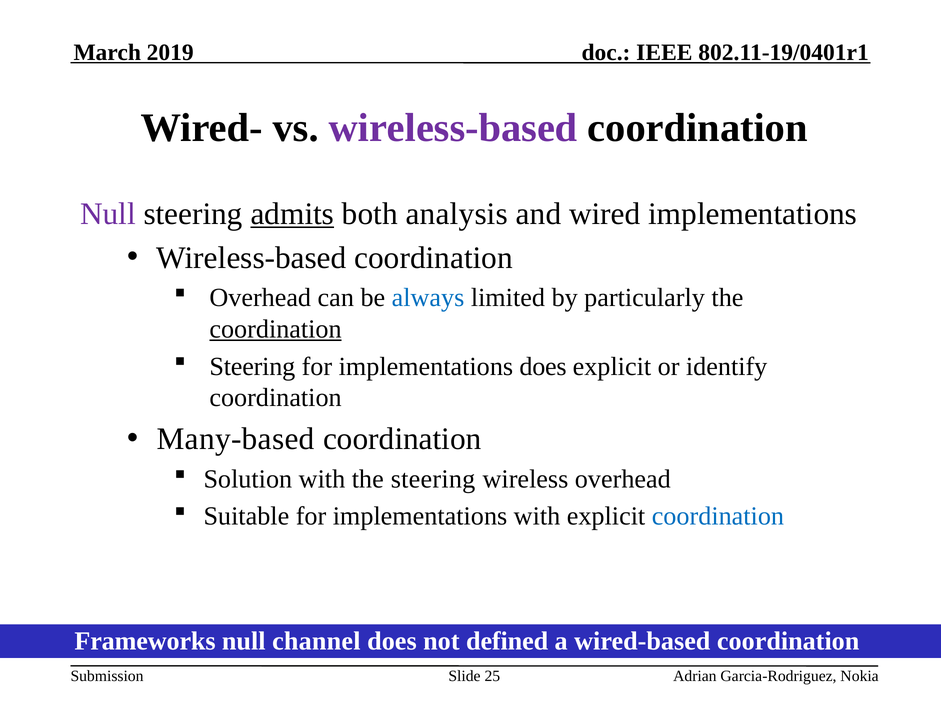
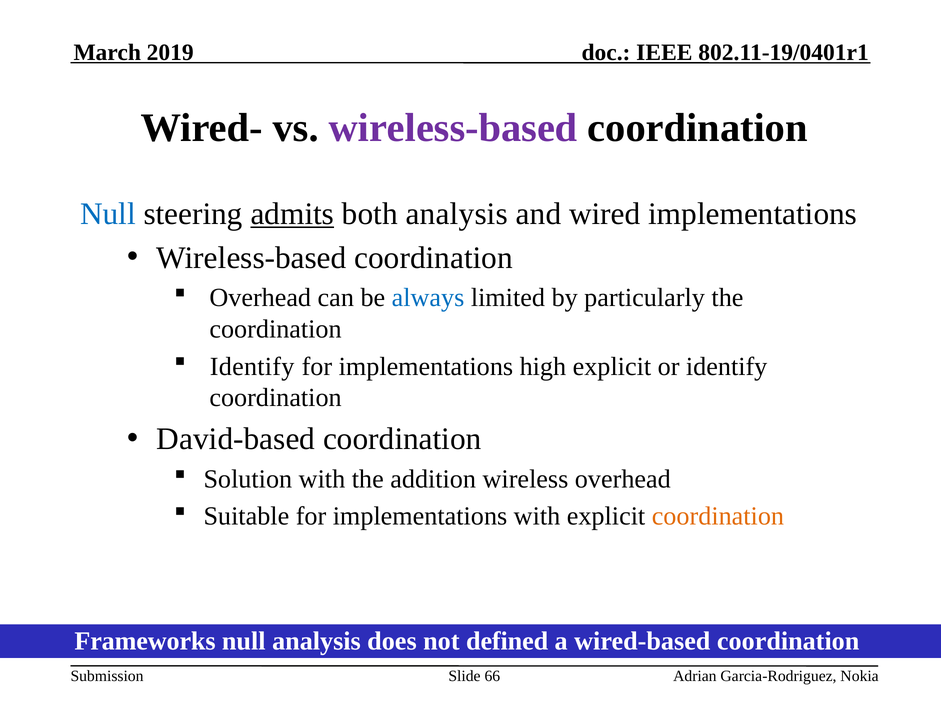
Null at (108, 214) colour: purple -> blue
coordination at (276, 330) underline: present -> none
Steering at (252, 367): Steering -> Identify
implementations does: does -> high
Many-based: Many-based -> David-based
the steering: steering -> addition
coordination at (718, 517) colour: blue -> orange
null channel: channel -> analysis
25: 25 -> 66
